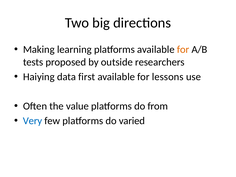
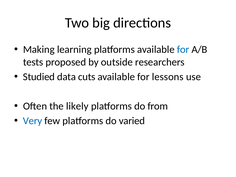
for at (183, 50) colour: orange -> blue
Haiying: Haiying -> Studied
first: first -> cuts
value: value -> likely
